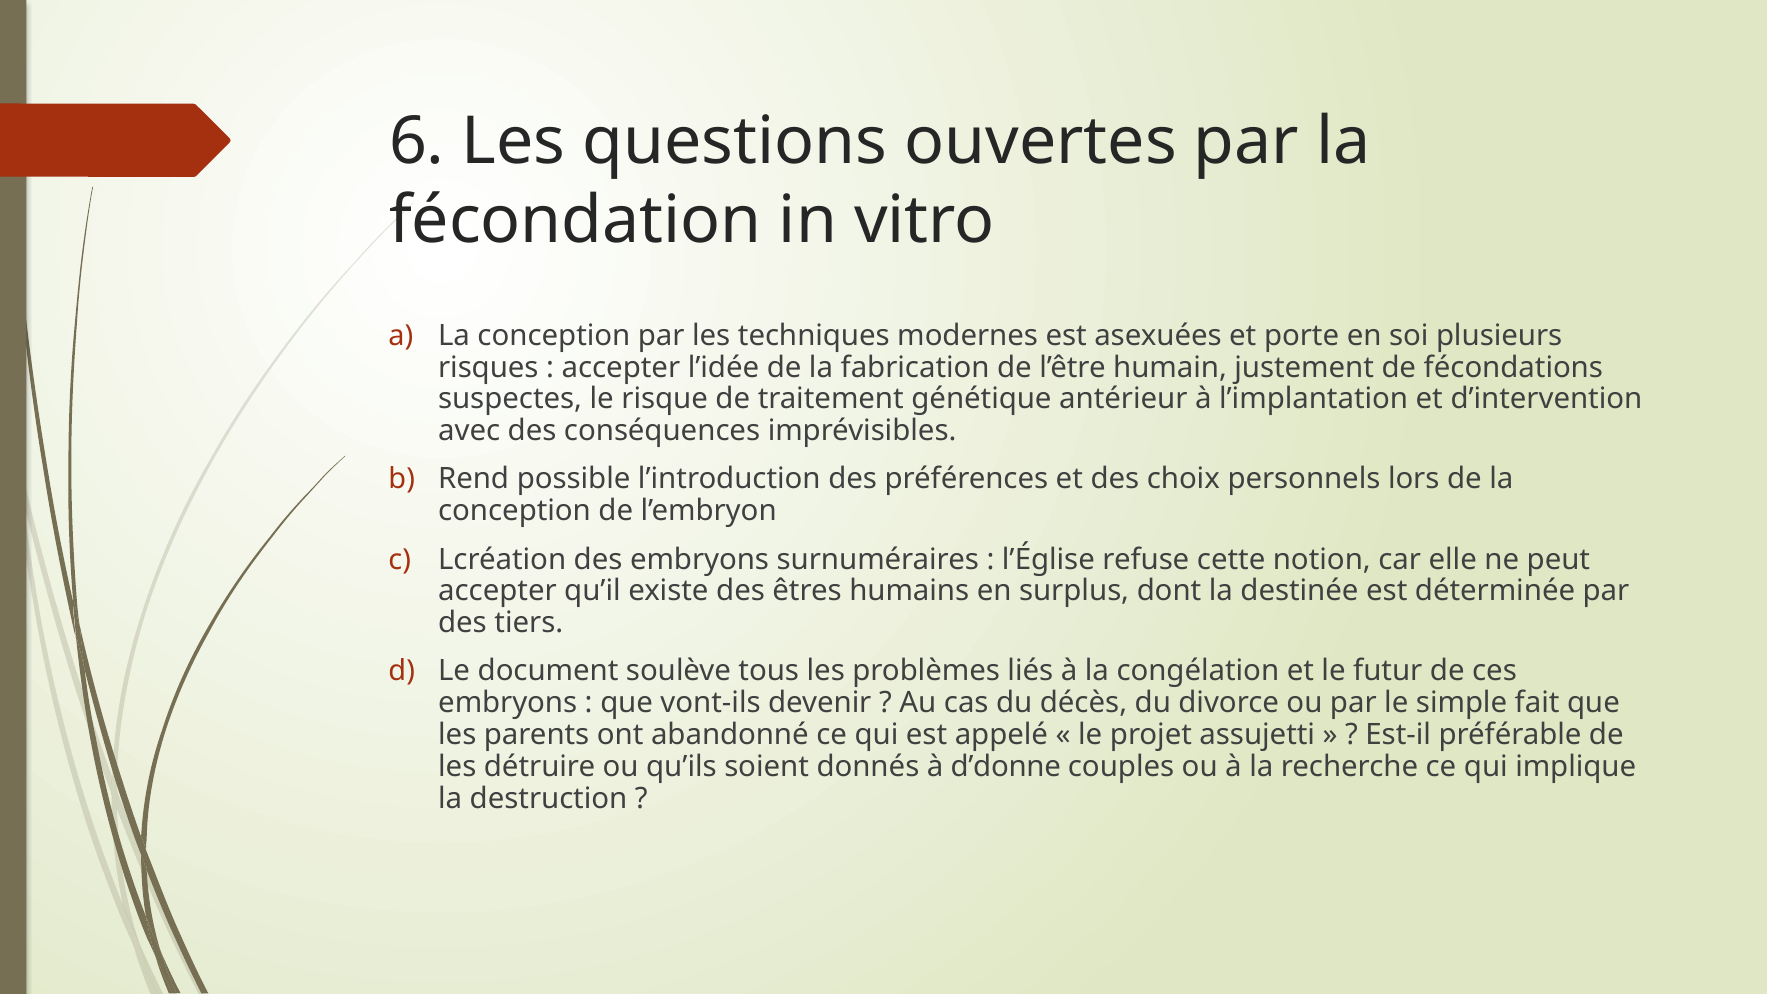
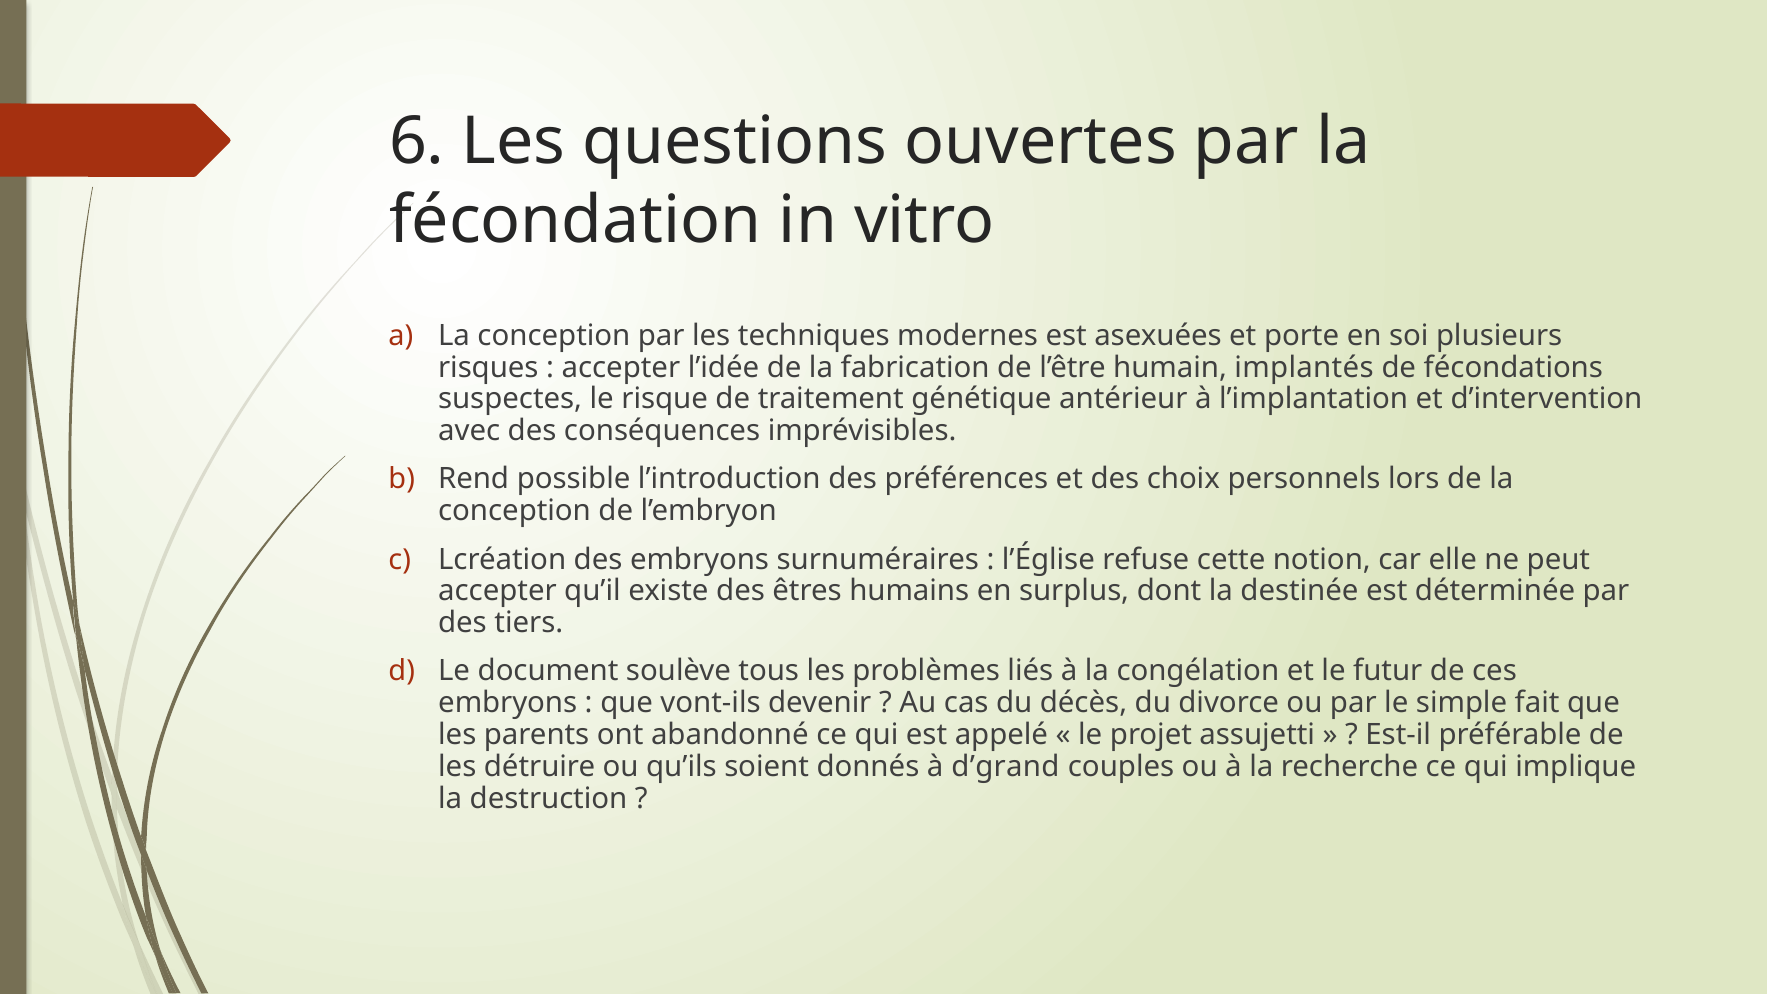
justement: justement -> implantés
d’donne: d’donne -> d’grand
